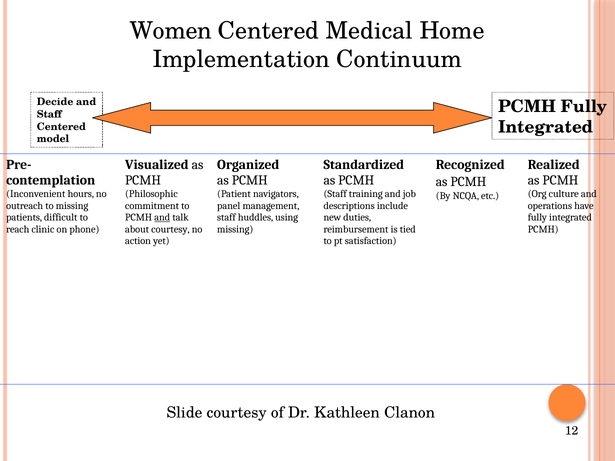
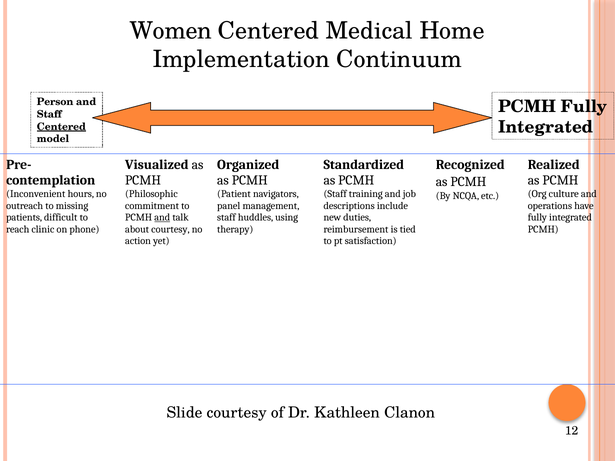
Decide: Decide -> Person
Centered at (61, 127) underline: none -> present
missing at (235, 229): missing -> therapy
